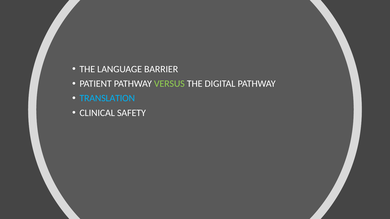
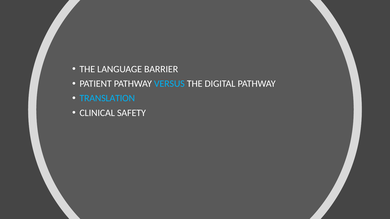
VERSUS colour: light green -> light blue
